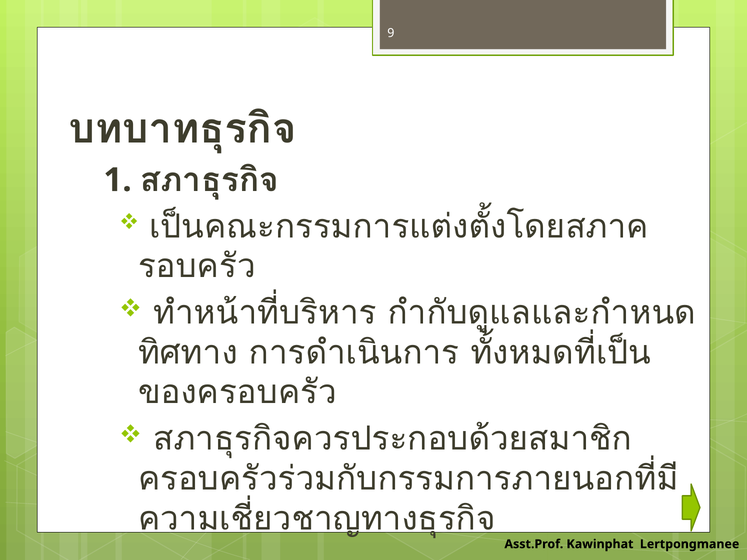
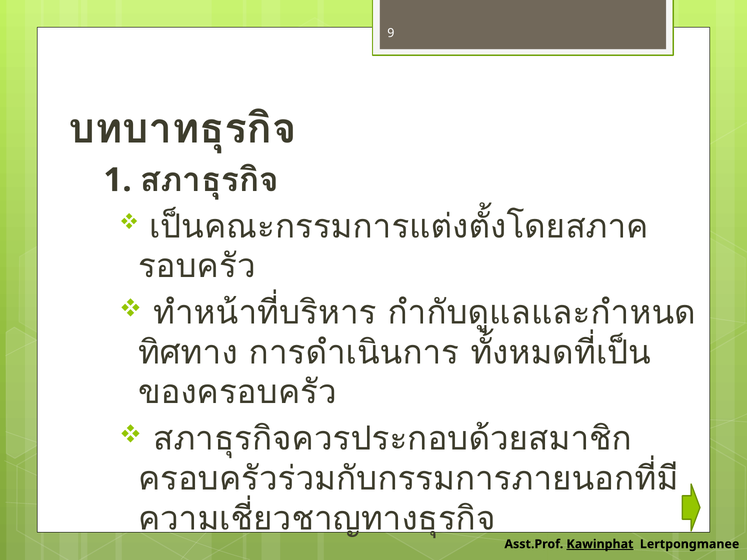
Kawinphat underline: none -> present
